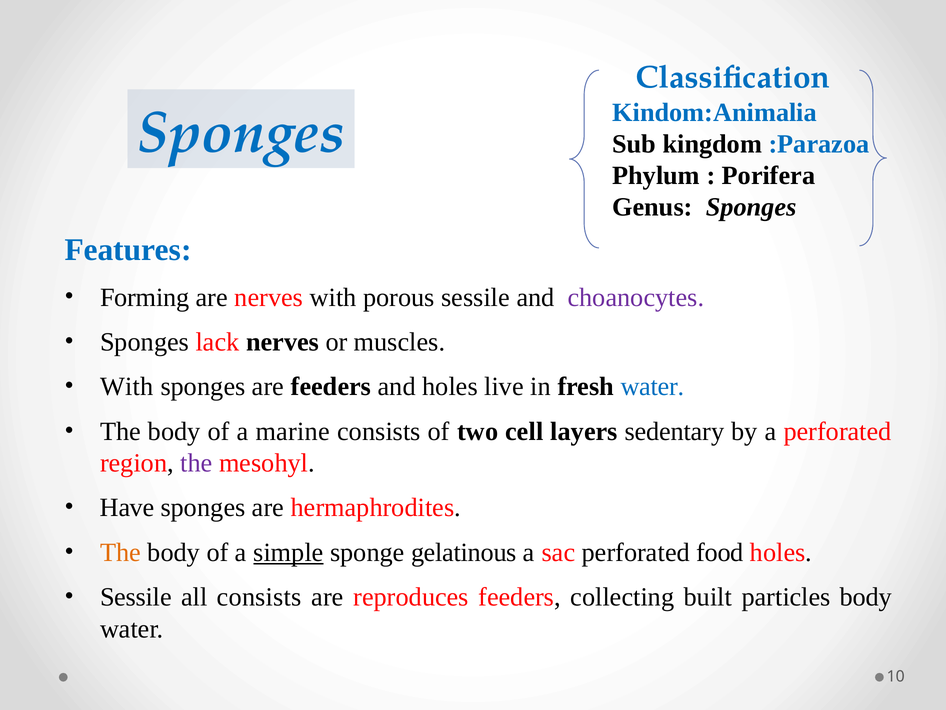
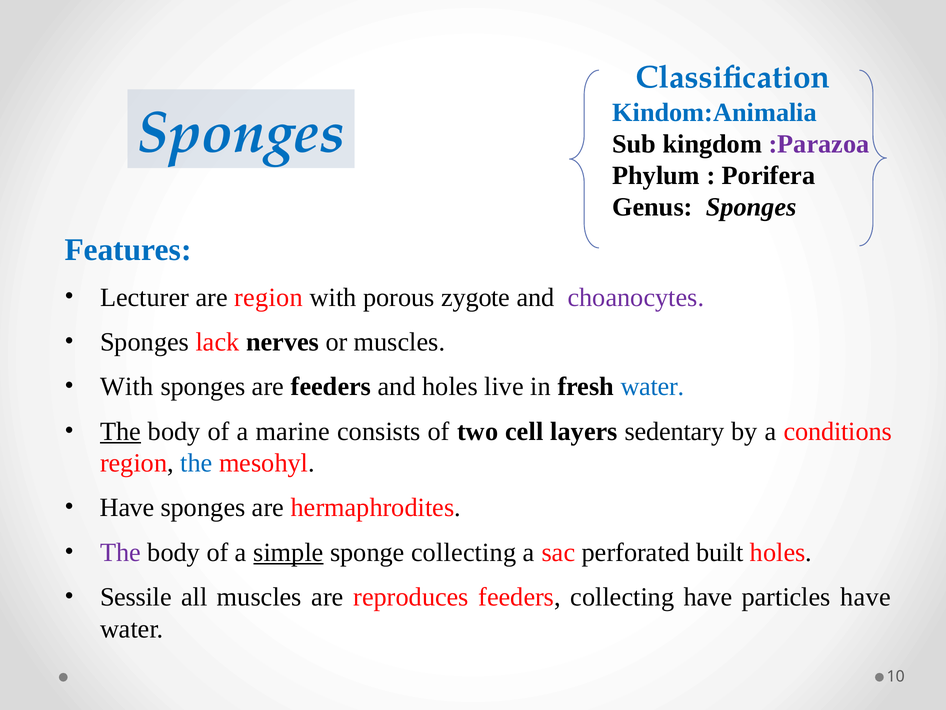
:Parazoa colour: blue -> purple
Forming: Forming -> Lecturer
are nerves: nerves -> region
porous sessile: sessile -> zygote
The at (120, 431) underline: none -> present
a perforated: perforated -> conditions
the at (196, 463) colour: purple -> blue
The at (120, 552) colour: orange -> purple
sponge gelatinous: gelatinous -> collecting
food: food -> built
all consists: consists -> muscles
collecting built: built -> have
particles body: body -> have
